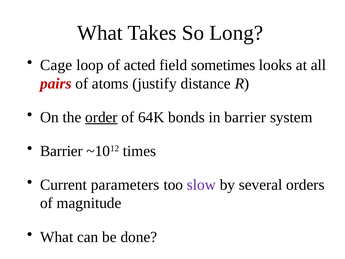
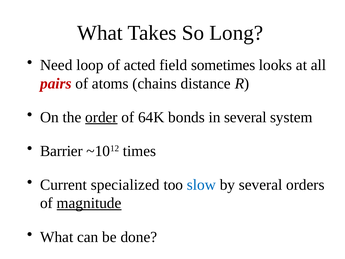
Cage: Cage -> Need
justify: justify -> chains
in barrier: barrier -> several
parameters: parameters -> specialized
slow colour: purple -> blue
magnitude underline: none -> present
